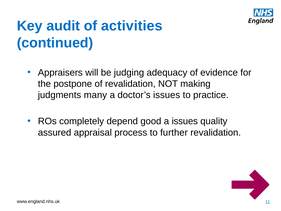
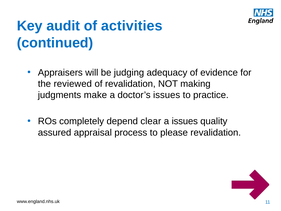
postpone: postpone -> reviewed
many: many -> make
good: good -> clear
further: further -> please
